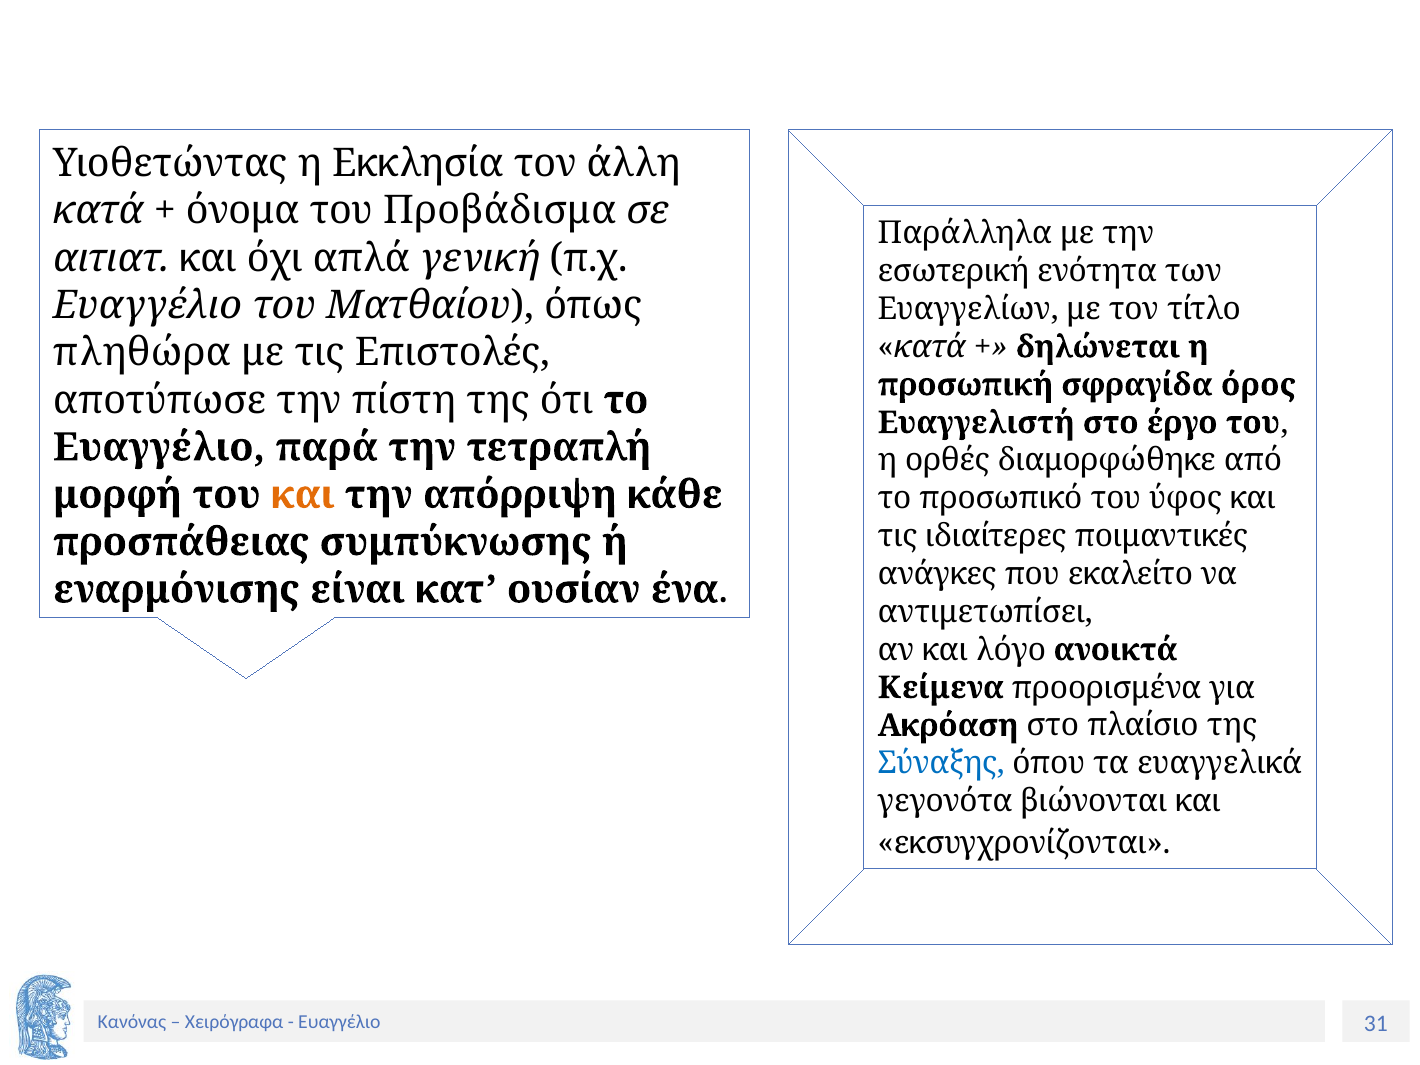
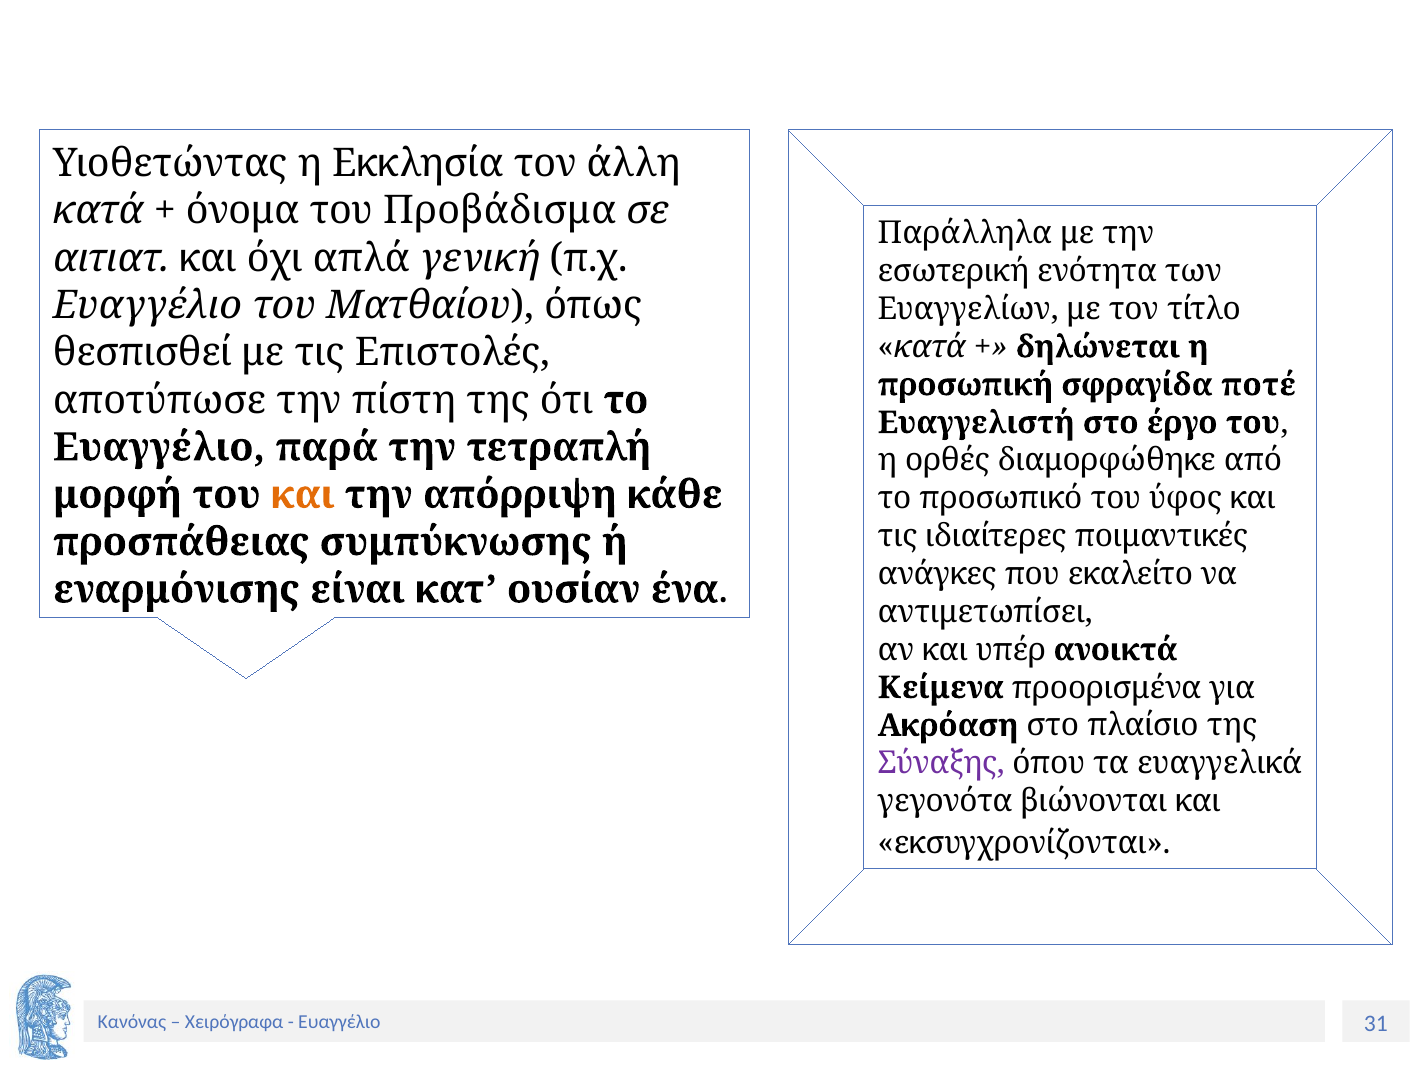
πληθώρα: πληθώρα -> θεσπισθεί
όρος: όρος -> ποτέ
λόγο: λόγο -> υπέρ
Σύναξης colour: blue -> purple
